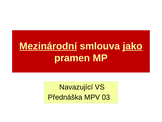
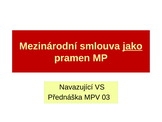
Mezinárodní underline: present -> none
